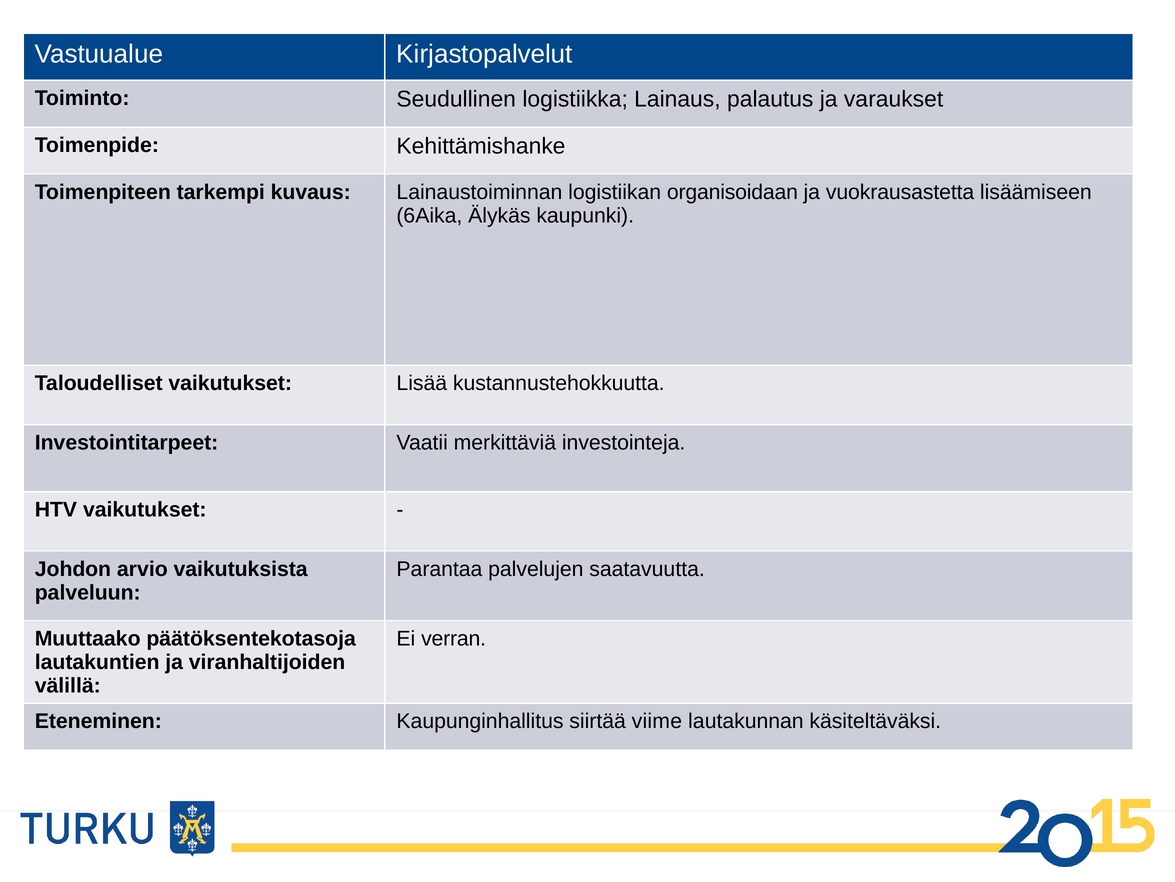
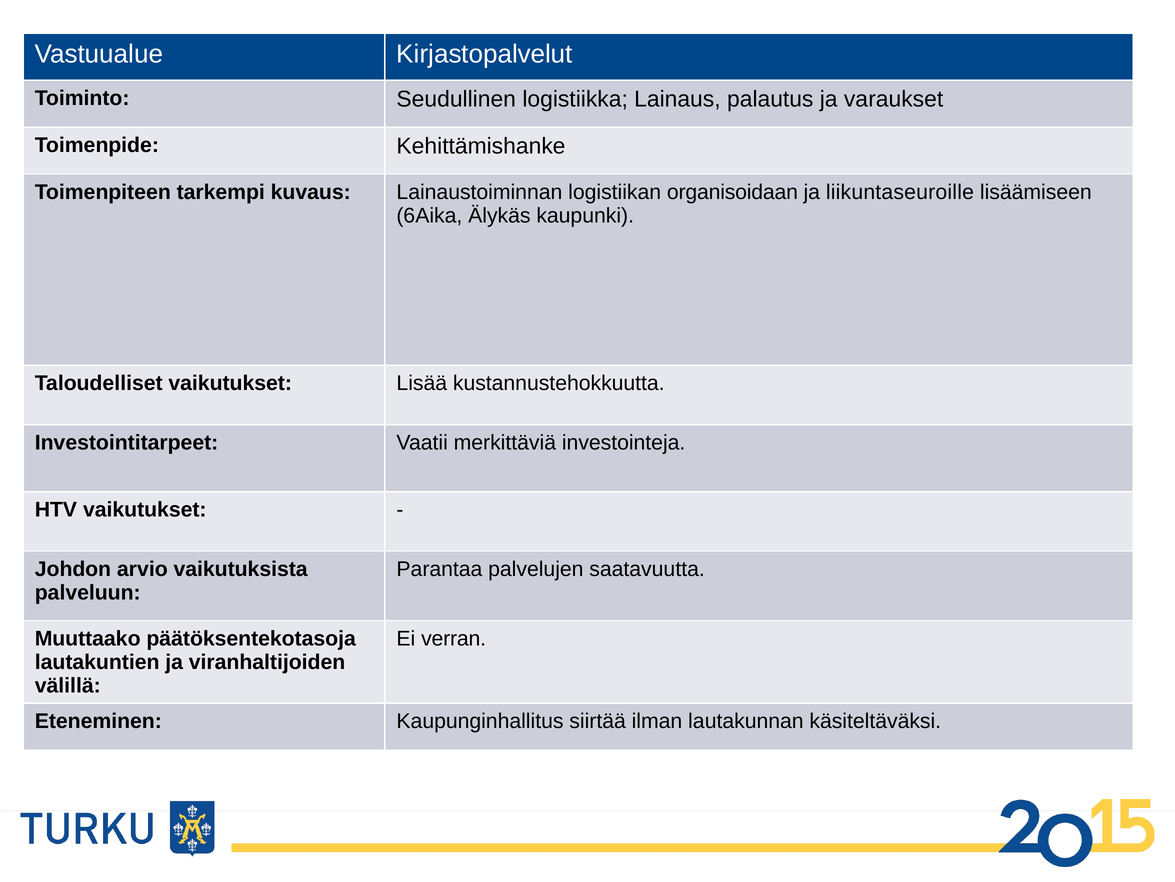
vuokrausastetta: vuokrausastetta -> liikuntaseuroille
viime: viime -> ilman
